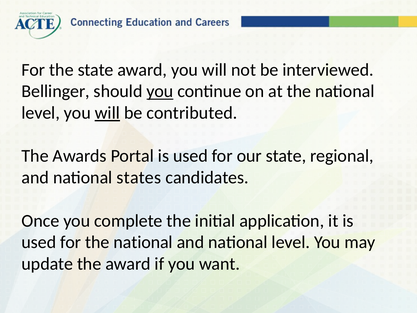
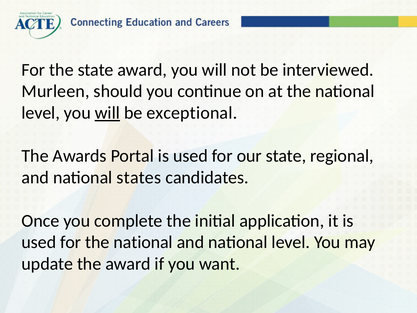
Bellinger: Bellinger -> Murleen
you at (160, 91) underline: present -> none
contributed: contributed -> exceptional
